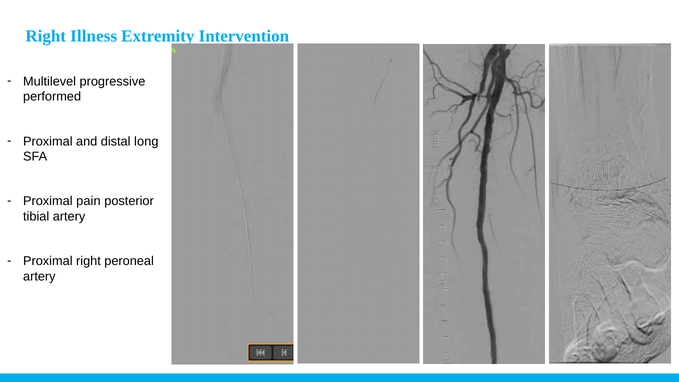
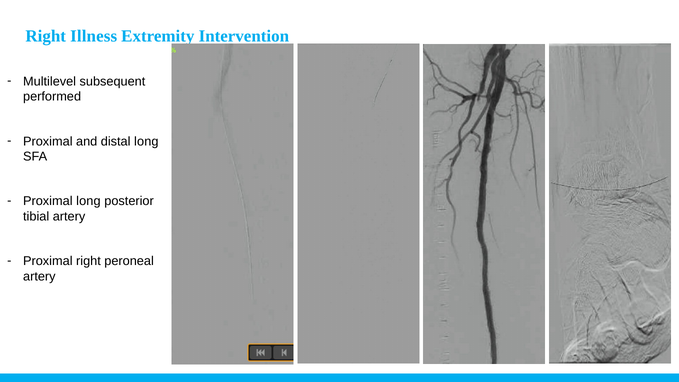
progressive: progressive -> subsequent
Proximal pain: pain -> long
